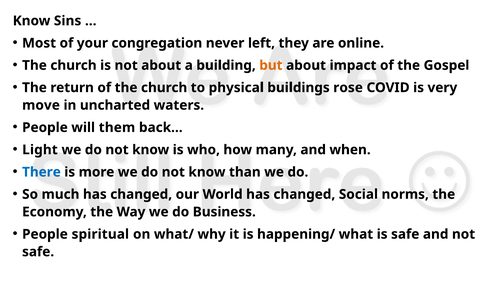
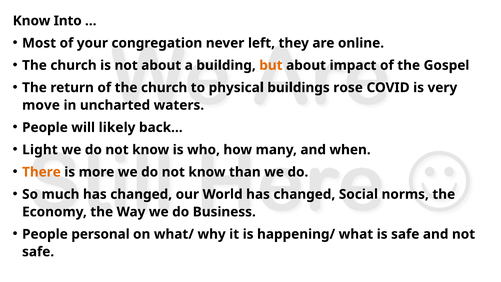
Sins: Sins -> Into
them: them -> likely
There colour: blue -> orange
spiritual: spiritual -> personal
